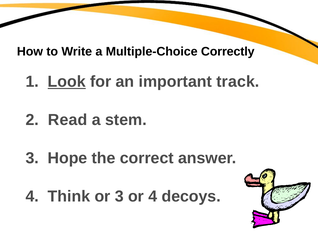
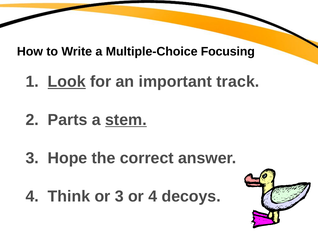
Correctly: Correctly -> Focusing
Read: Read -> Parts
stem underline: none -> present
